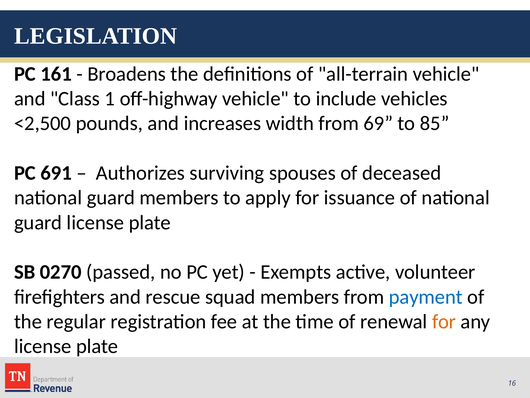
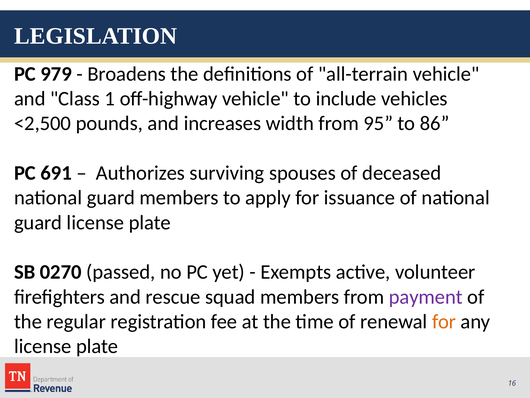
161: 161 -> 979
69: 69 -> 95
85: 85 -> 86
payment colour: blue -> purple
